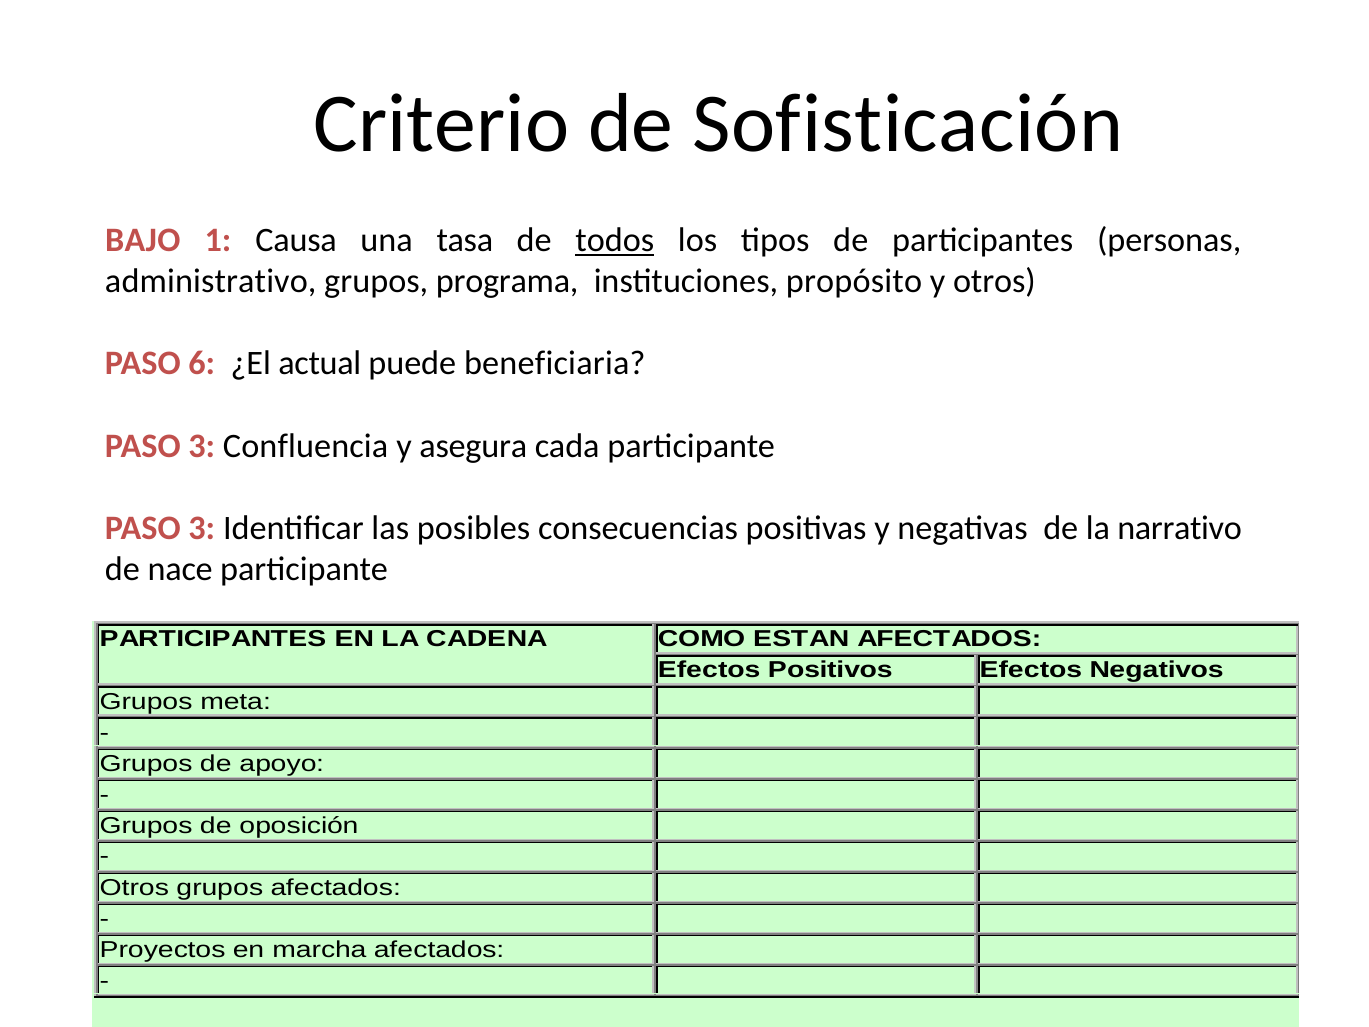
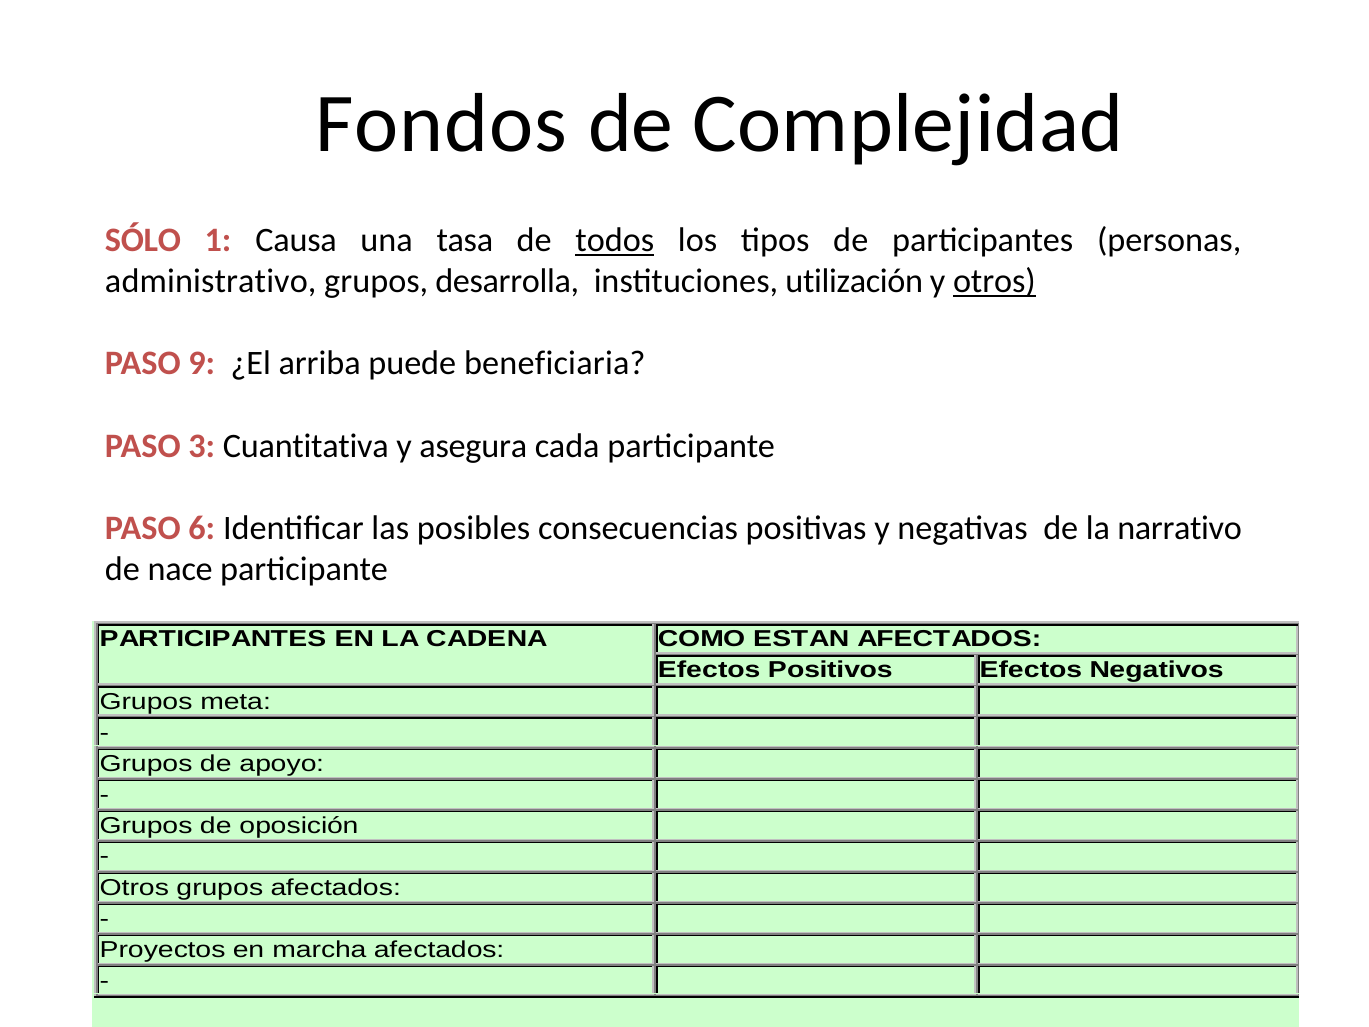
Criterio: Criterio -> Fondos
Sofisticación: Sofisticación -> Complejidad
BAJO: BAJO -> SÓLO
programa: programa -> desarrolla
propósito: propósito -> utilización
otros at (994, 281) underline: none -> present
6: 6 -> 9
actual: actual -> arriba
Confluencia: Confluencia -> Cuantitativa
3 at (202, 528): 3 -> 6
